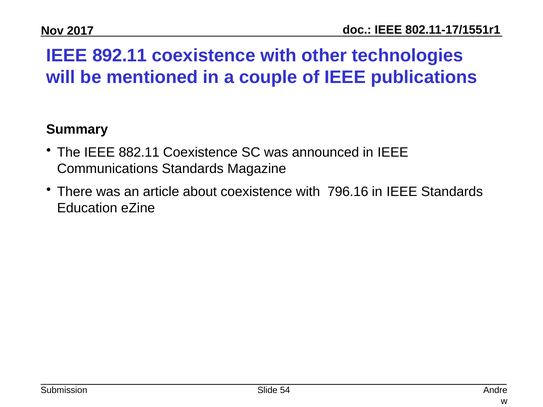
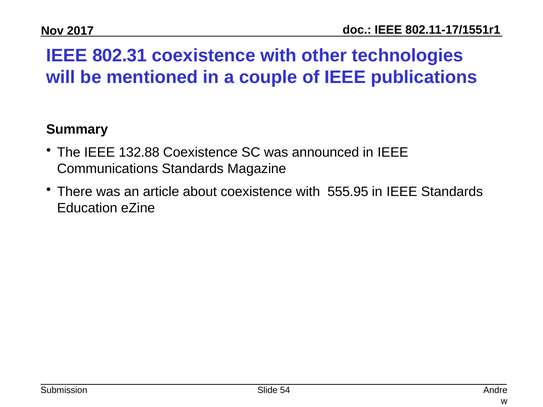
892.11: 892.11 -> 802.31
882.11: 882.11 -> 132.88
796.16: 796.16 -> 555.95
